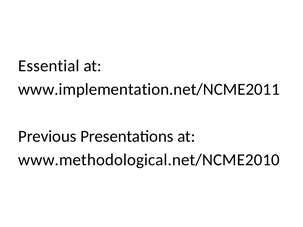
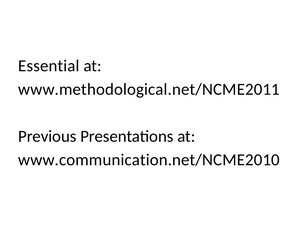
www.implementation.net/NCME2011: www.implementation.net/NCME2011 -> www.methodological.net/NCME2011
www.methodological.net/NCME2010: www.methodological.net/NCME2010 -> www.communication.net/NCME2010
